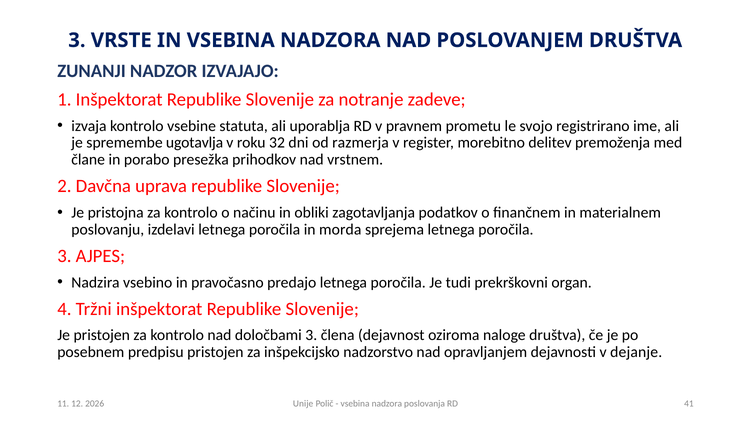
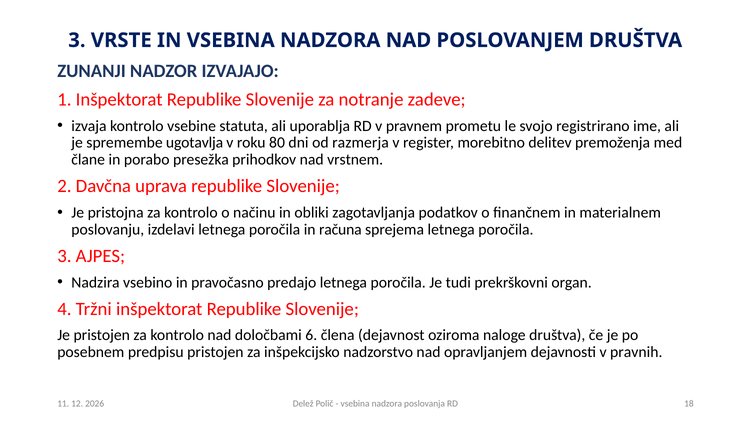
32: 32 -> 80
morda: morda -> računa
določbami 3: 3 -> 6
dejanje: dejanje -> pravnih
Unije: Unije -> Delež
41: 41 -> 18
